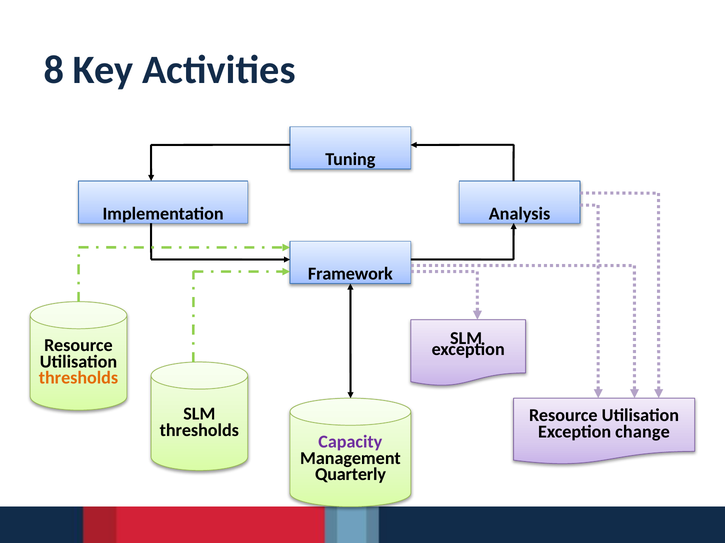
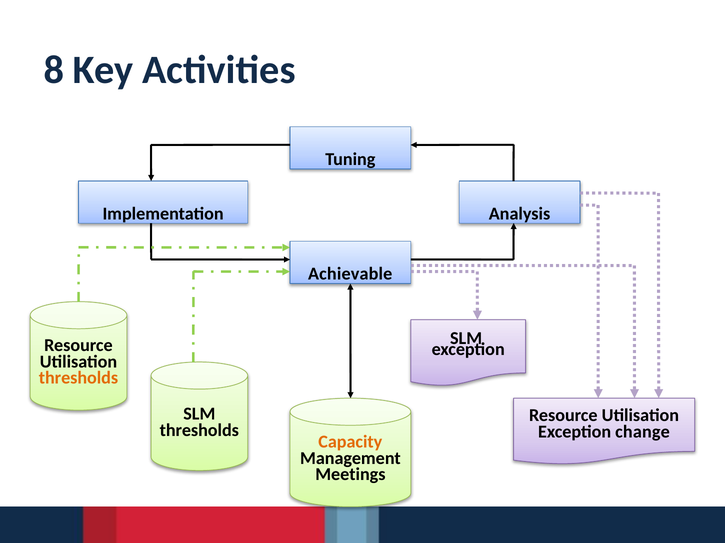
Framework: Framework -> Achievable
Capacity colour: purple -> orange
Quarterly: Quarterly -> Meetings
